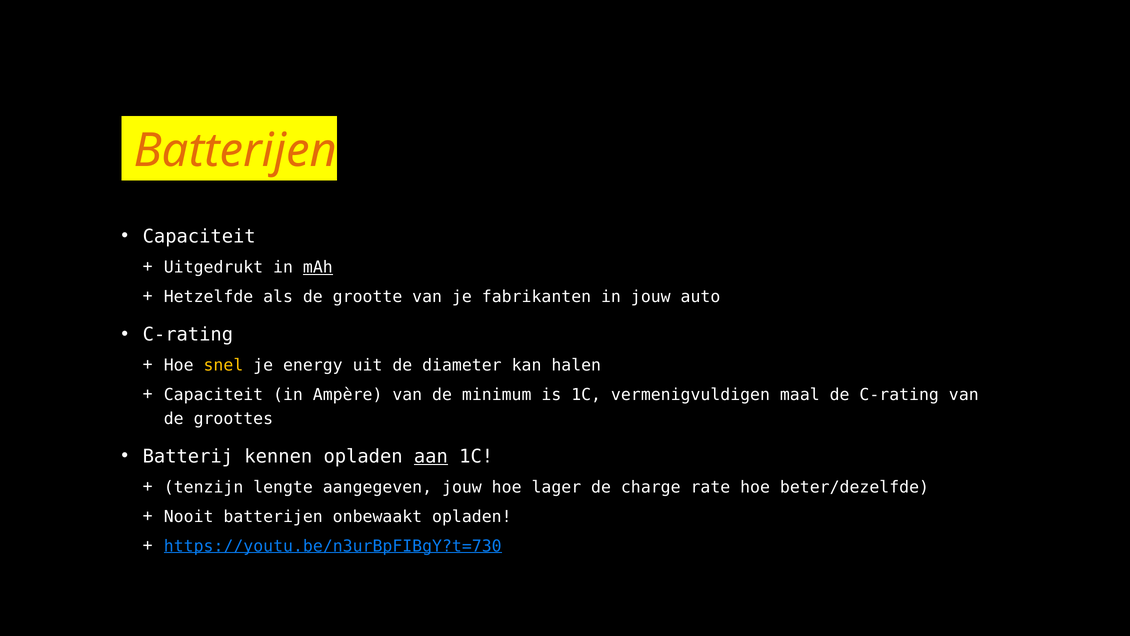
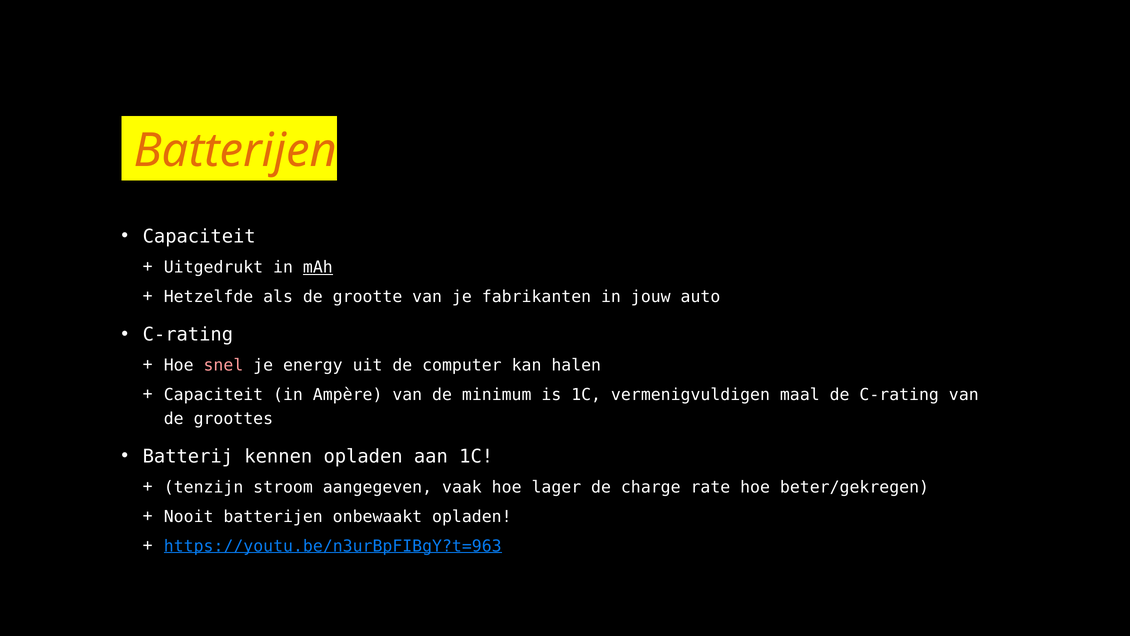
snel colour: yellow -> pink
diameter: diameter -> computer
aan underline: present -> none
lengte: lengte -> stroom
aangegeven jouw: jouw -> vaak
beter/dezelfde: beter/dezelfde -> beter/gekregen
https://youtu.be/n3urBpFIBgY?t=730: https://youtu.be/n3urBpFIBgY?t=730 -> https://youtu.be/n3urBpFIBgY?t=963
